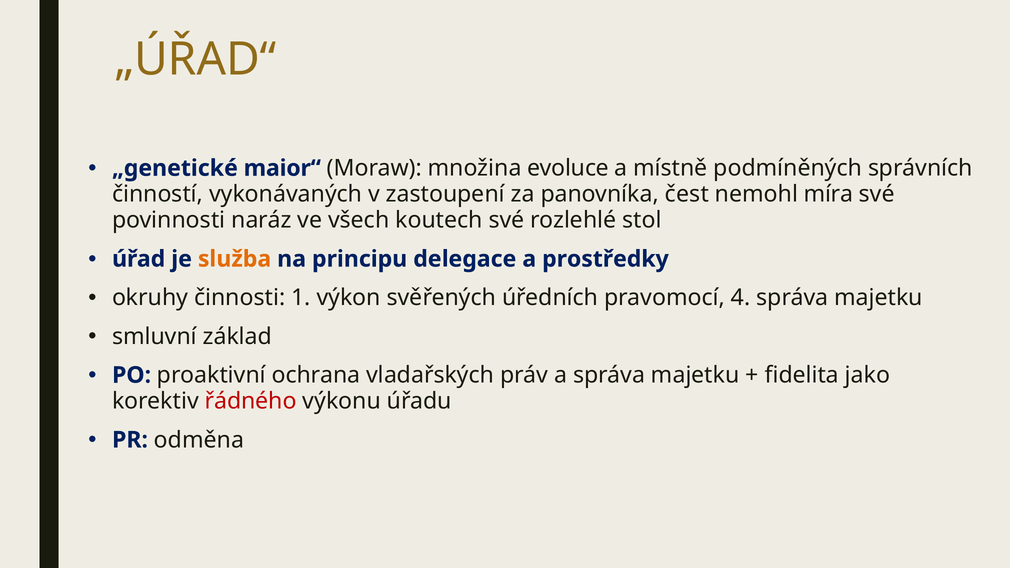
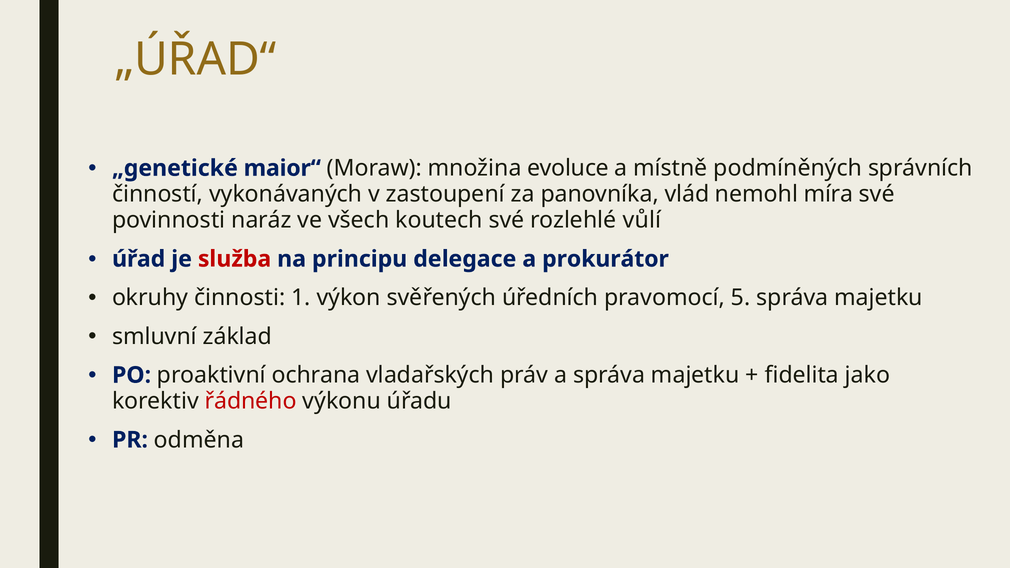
čest: čest -> vlád
stol: stol -> vůlí
služba colour: orange -> red
prostředky: prostředky -> prokurátor
4: 4 -> 5
